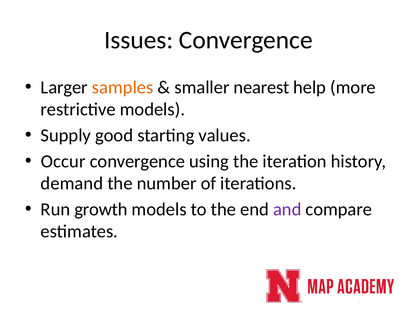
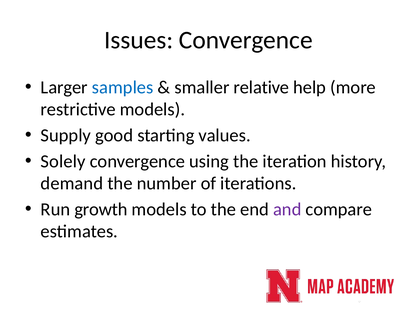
samples colour: orange -> blue
nearest: nearest -> relative
Occur: Occur -> Solely
